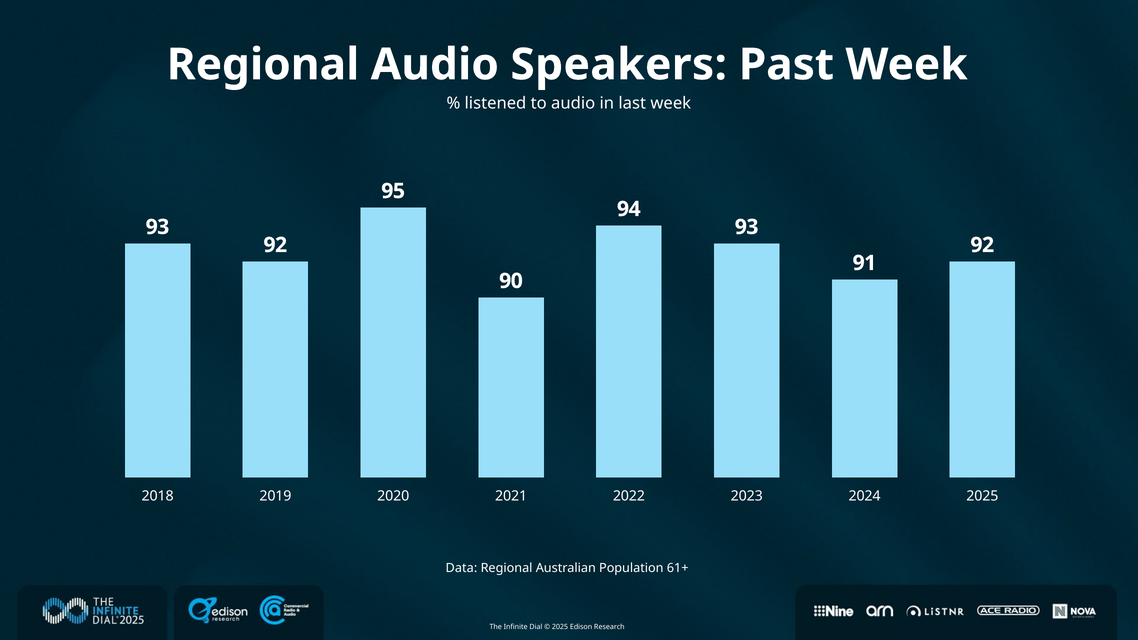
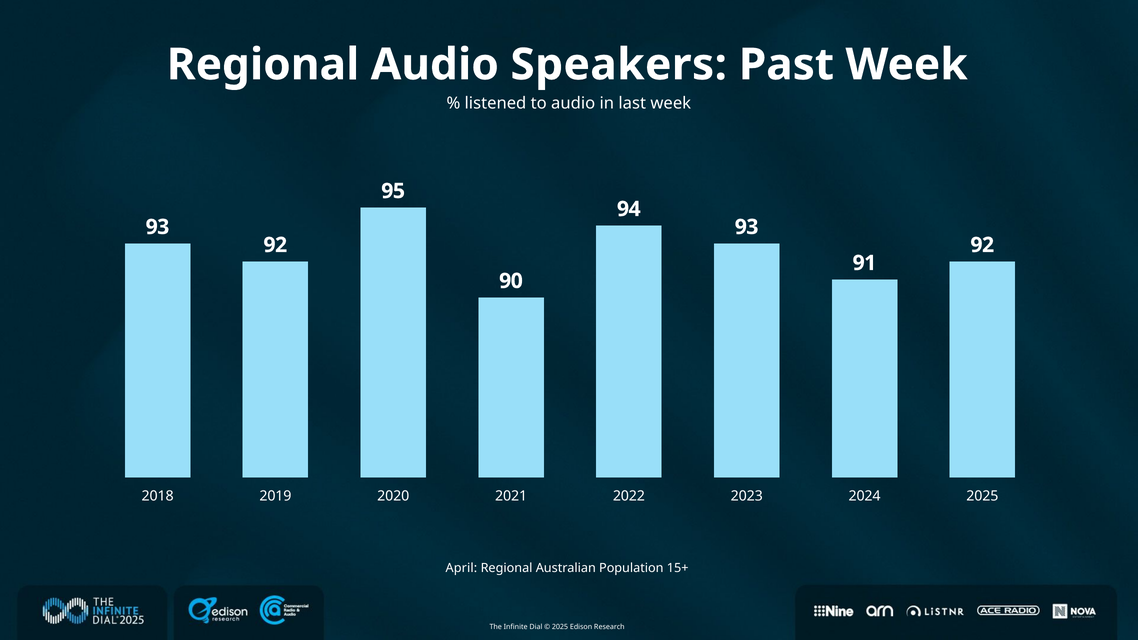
Data: Data -> April
61+: 61+ -> 15+
